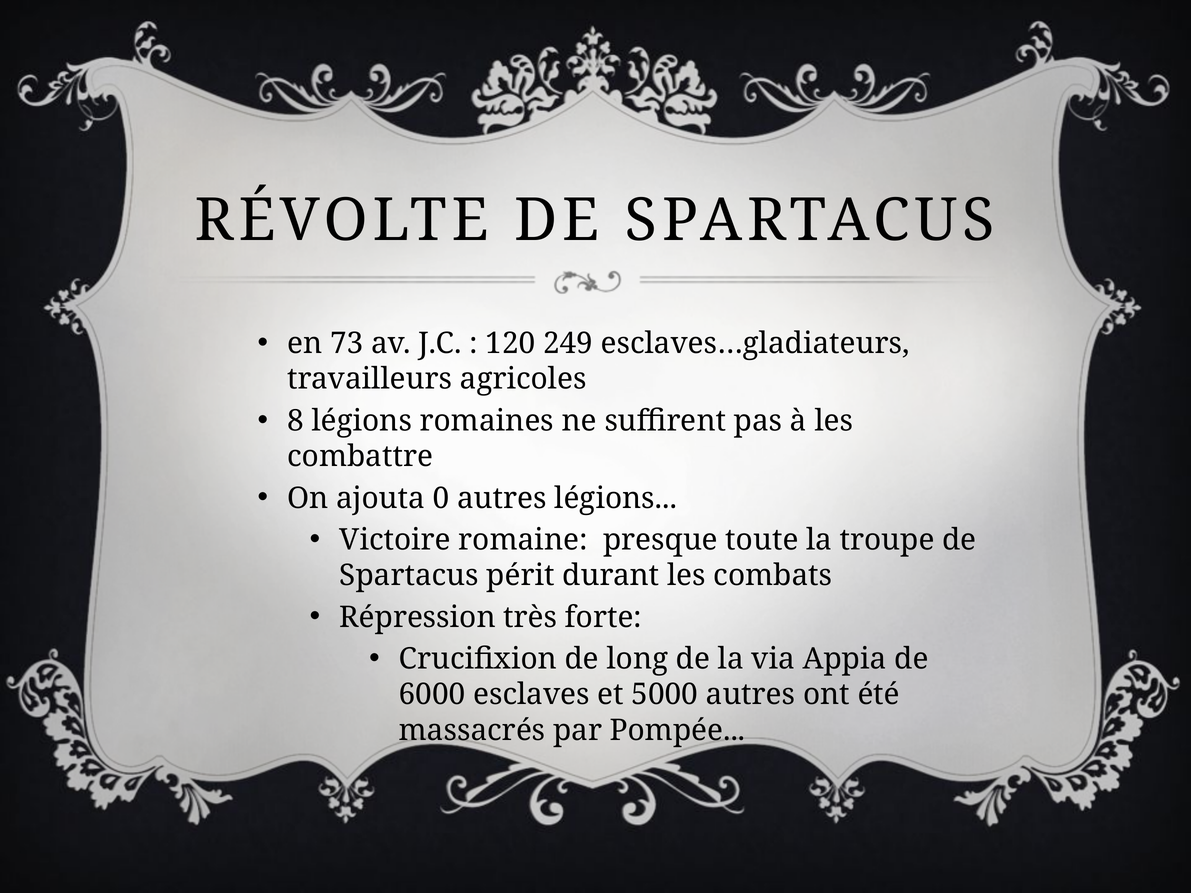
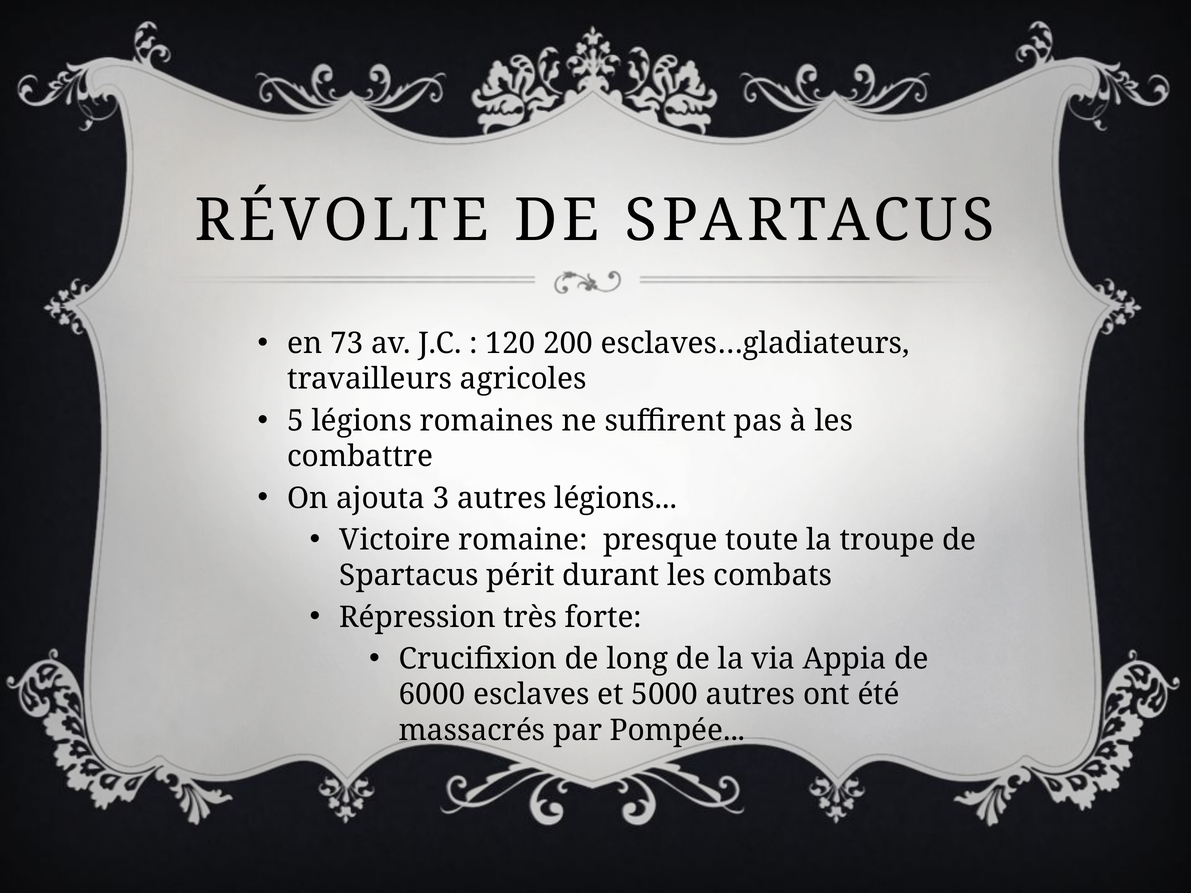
249: 249 -> 200
8: 8 -> 5
0: 0 -> 3
